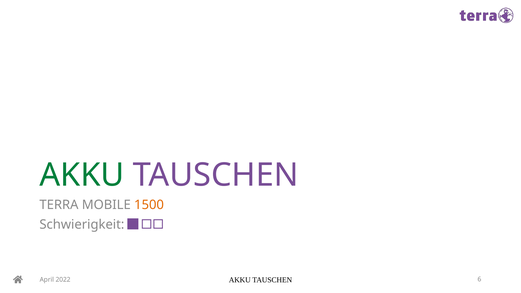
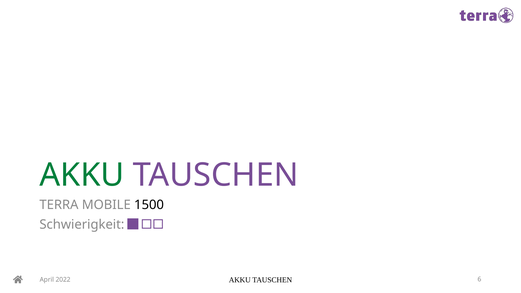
1500 colour: orange -> black
